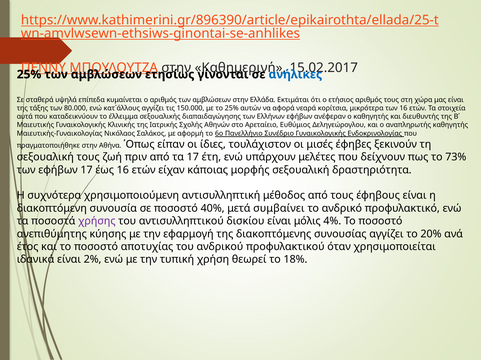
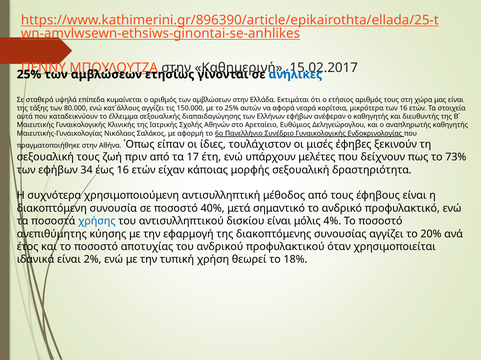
εφήβων 17: 17 -> 34
συμβαίνει: συμβαίνει -> σημαντικό
χρήσης colour: purple -> blue
